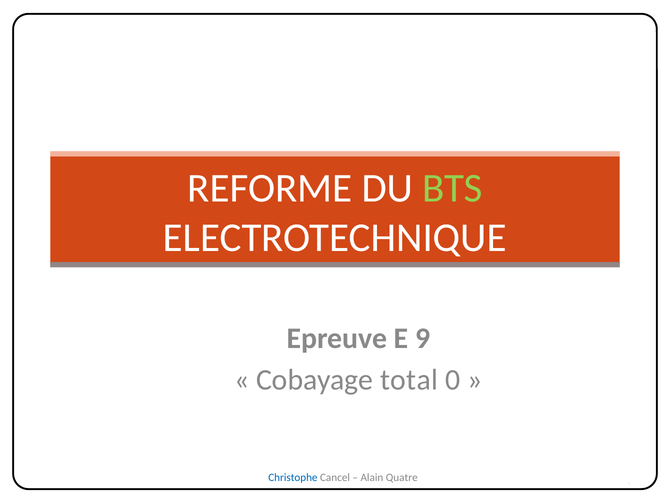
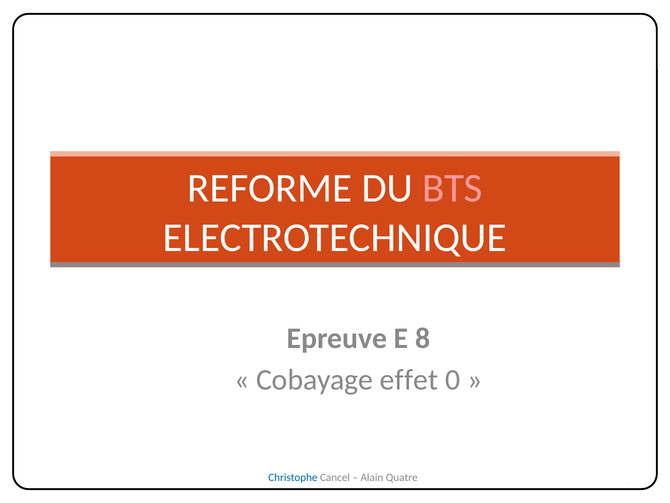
BTS colour: light green -> pink
9: 9 -> 8
total: total -> effet
